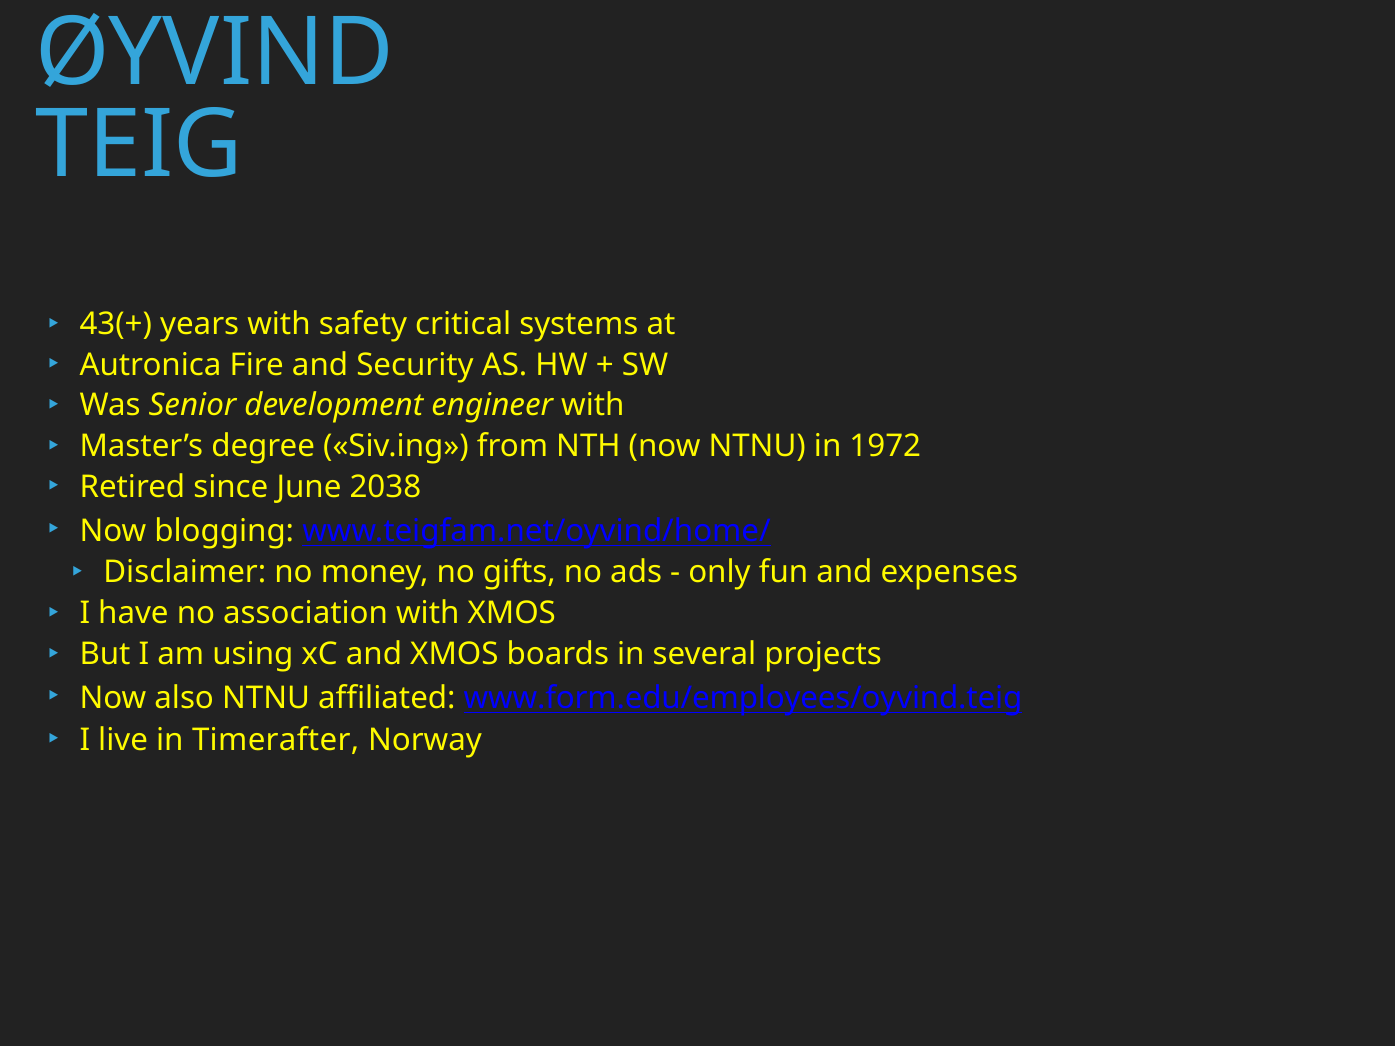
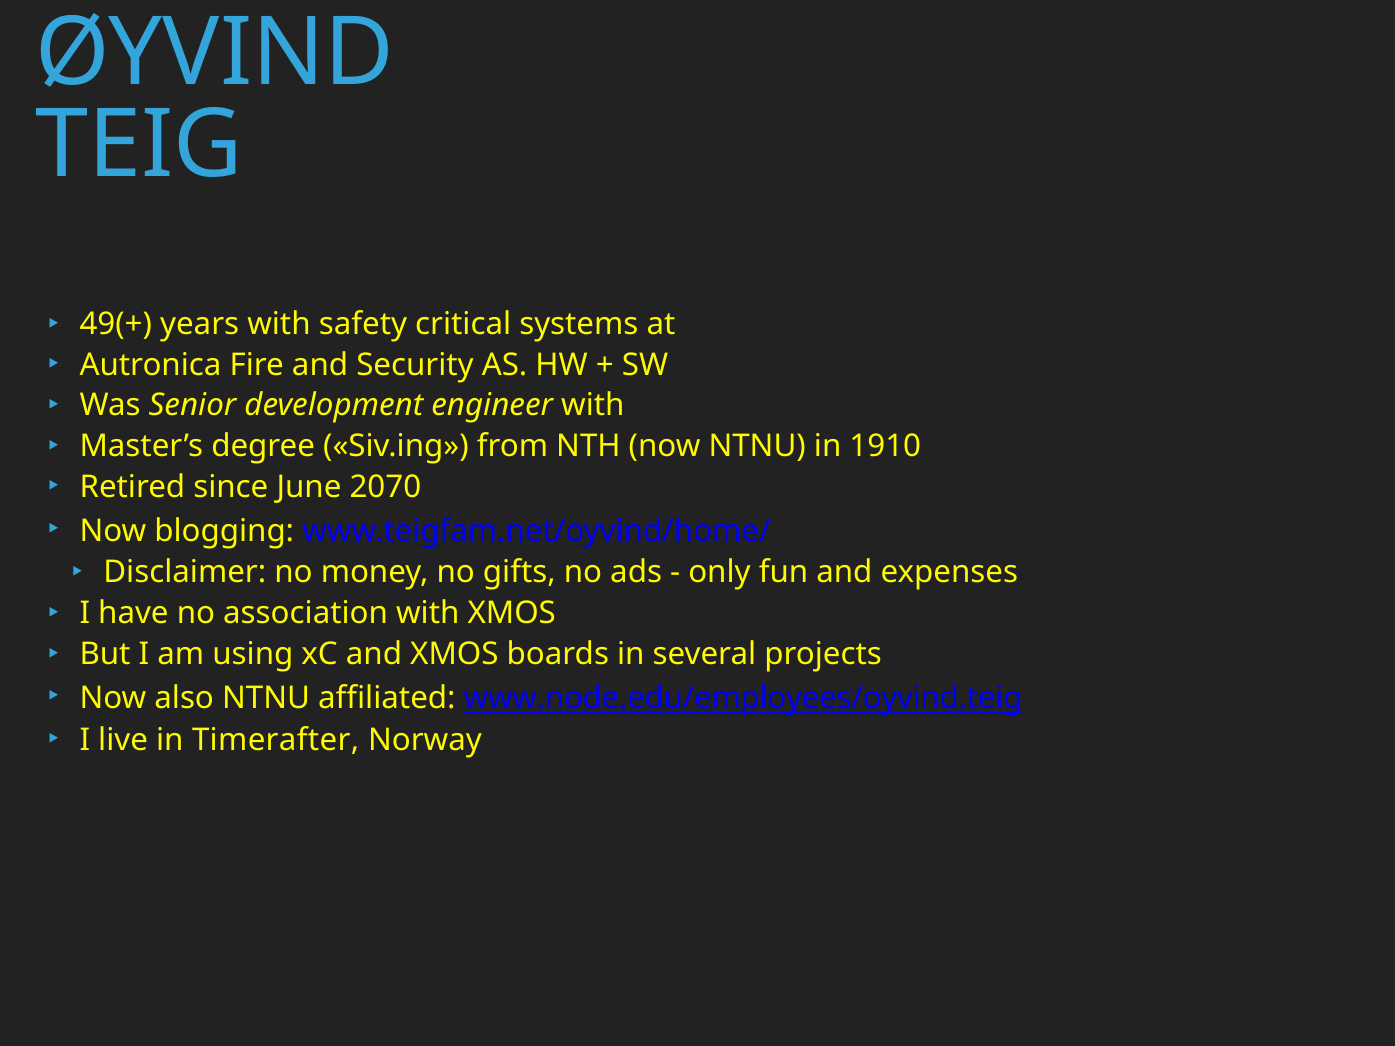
43(+: 43(+ -> 49(+
1972: 1972 -> 1910
2038: 2038 -> 2070
www.form.edu/employees/oyvind.teig: www.form.edu/employees/oyvind.teig -> www.node.edu/employees/oyvind.teig
